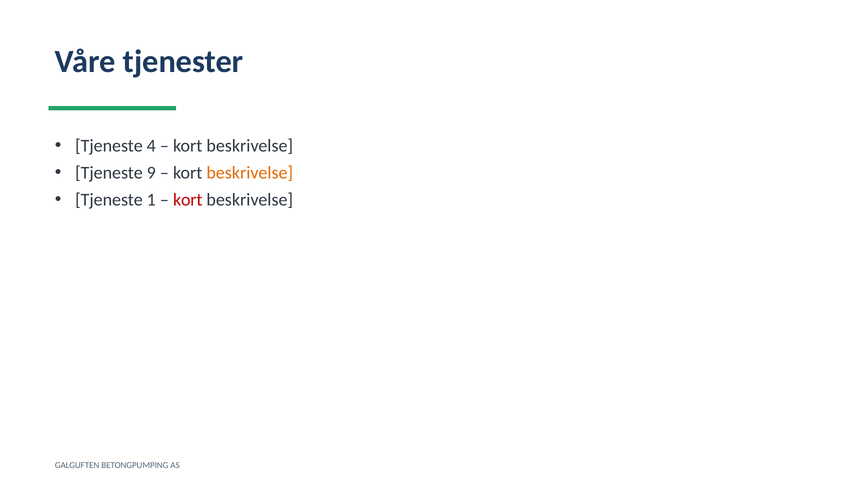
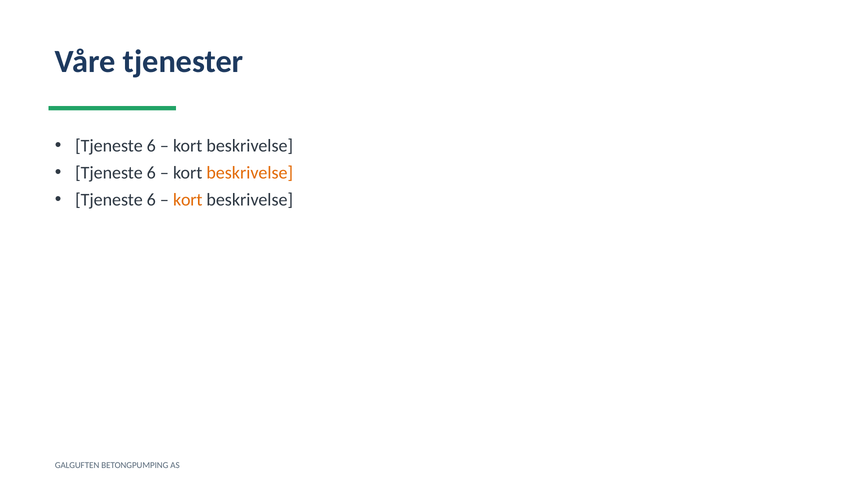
4 at (151, 146): 4 -> 6
9 at (151, 173): 9 -> 6
1 at (151, 200): 1 -> 6
kort at (188, 200) colour: red -> orange
